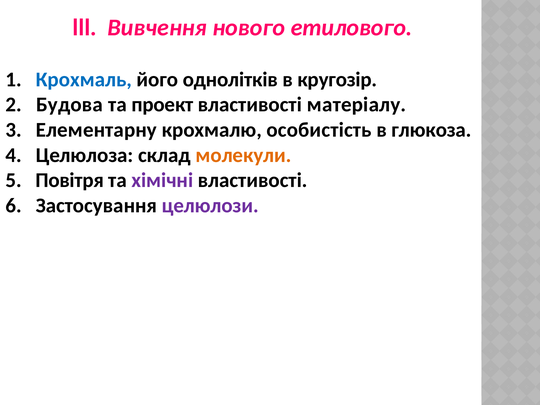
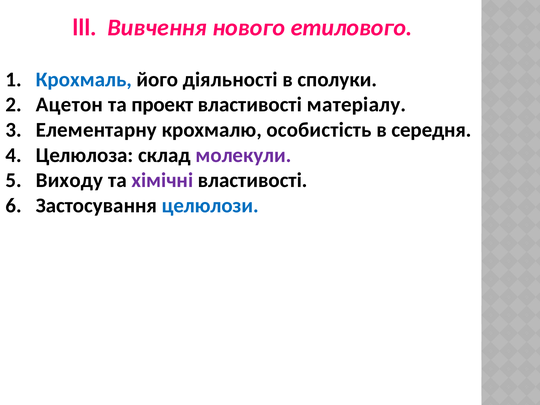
однолітків: однолітків -> діяльності
кругозір: кругозір -> сполуки
Будова: Будова -> Ацетон
глюкоза: глюкоза -> середня
молекули colour: orange -> purple
Повітря: Повітря -> Виходу
целюлози colour: purple -> blue
